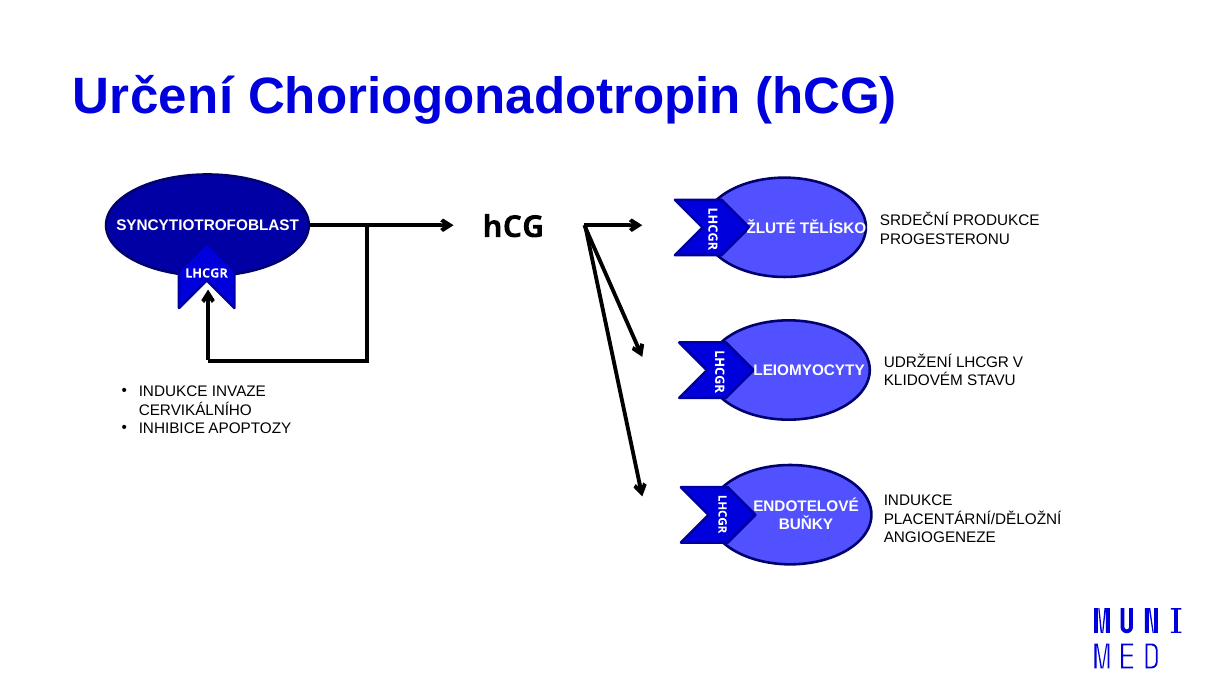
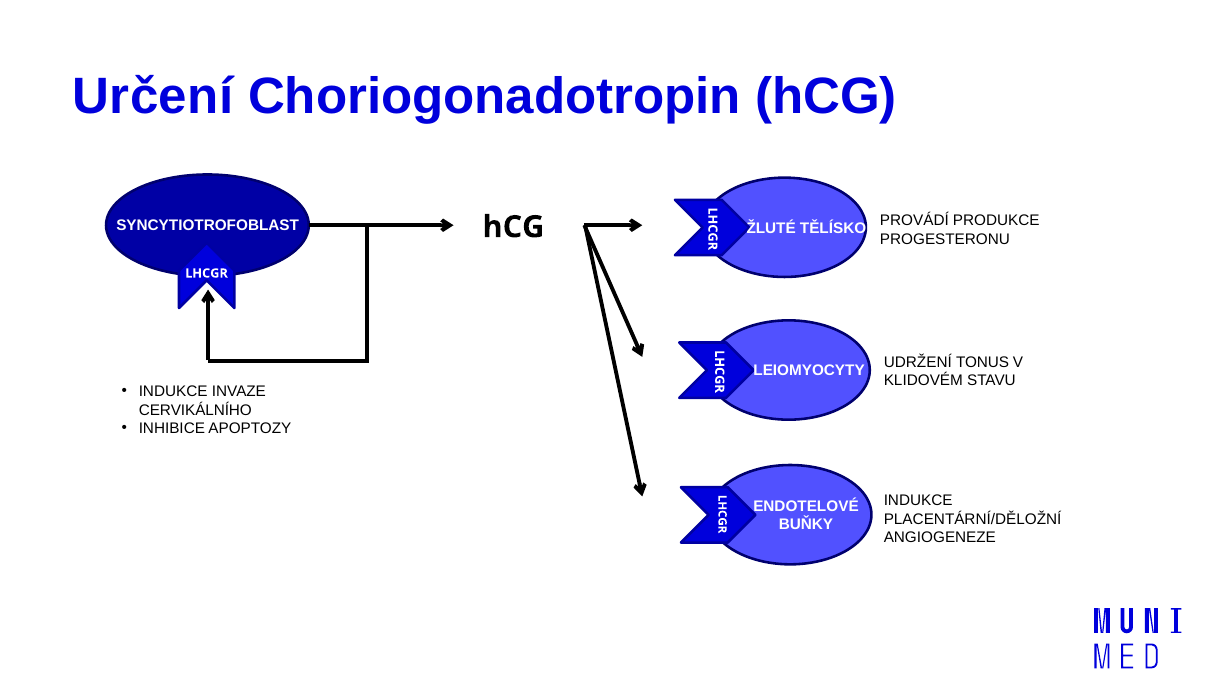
SRDEČNÍ: SRDEČNÍ -> PROVÁDÍ
UDRŽENÍ LHCGR: LHCGR -> TONUS
